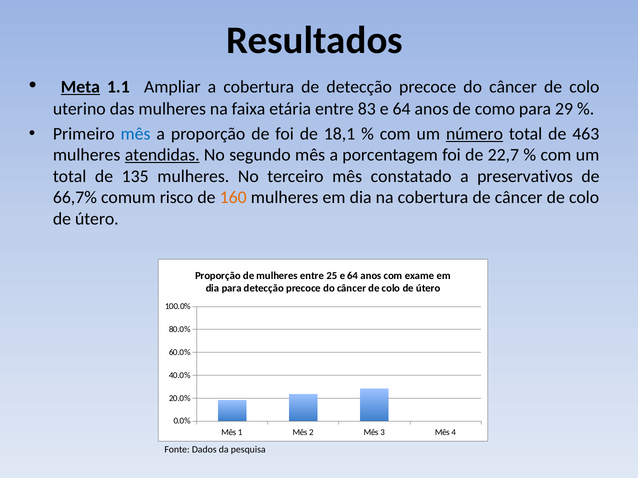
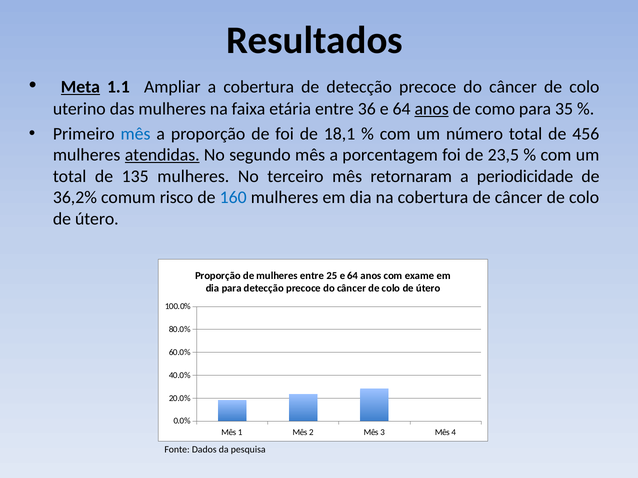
83: 83 -> 36
anos at (432, 109) underline: none -> present
29: 29 -> 35
número underline: present -> none
463: 463 -> 456
22,7: 22,7 -> 23,5
constatado: constatado -> retornaram
preservativos: preservativos -> periodicidade
66,7%: 66,7% -> 36,2%
160 colour: orange -> blue
